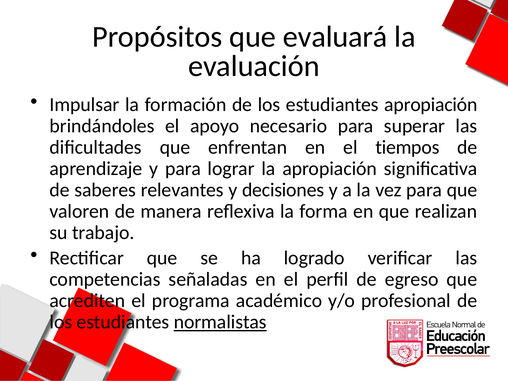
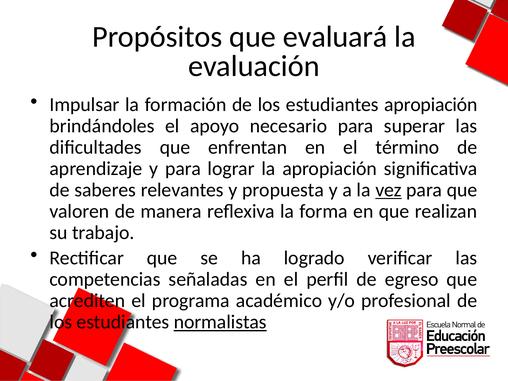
tiempos: tiempos -> término
decisiones: decisiones -> propuesta
vez underline: none -> present
